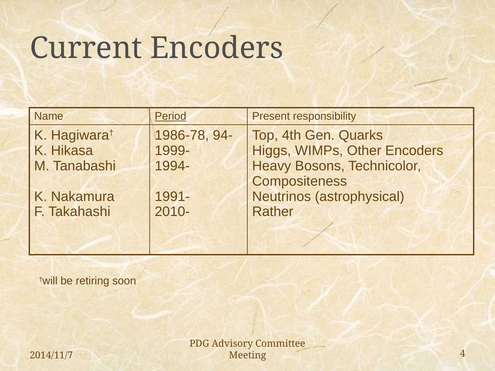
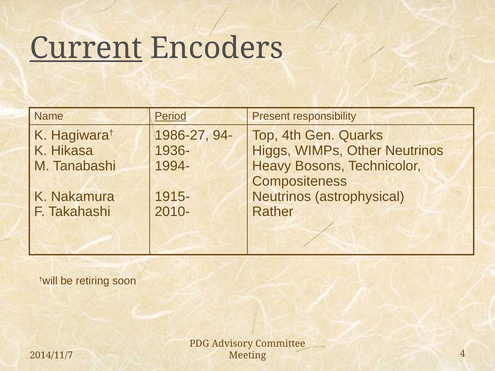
Current underline: none -> present
1986-78: 1986-78 -> 1986-27
1999-: 1999- -> 1936-
Other Encoders: Encoders -> Neutrinos
1991-: 1991- -> 1915-
